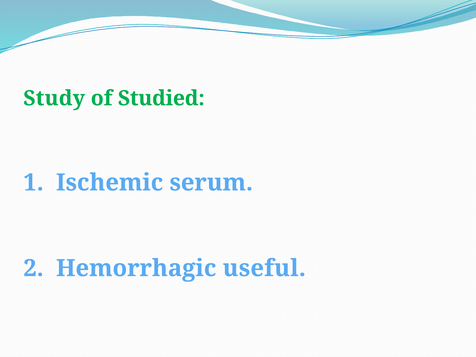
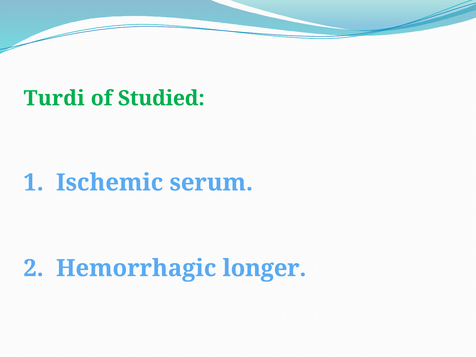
Study: Study -> Turdi
useful: useful -> longer
